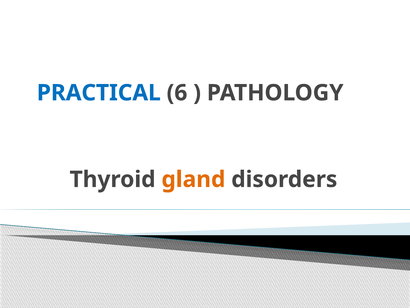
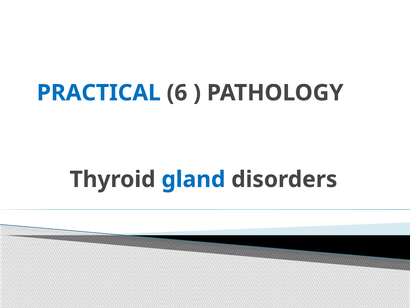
gland colour: orange -> blue
